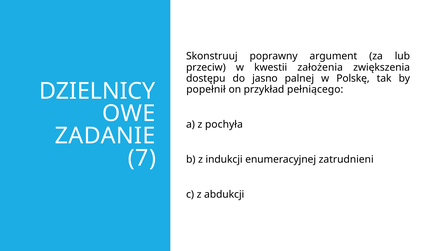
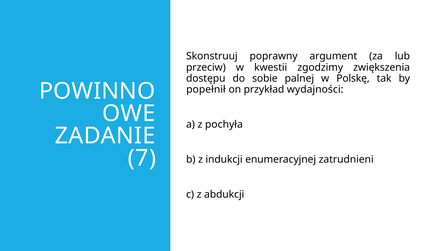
założenia: założenia -> zgodzimy
jasno: jasno -> sobie
DZIELNICY: DZIELNICY -> POWINNO
pełniącego: pełniącego -> wydajności
